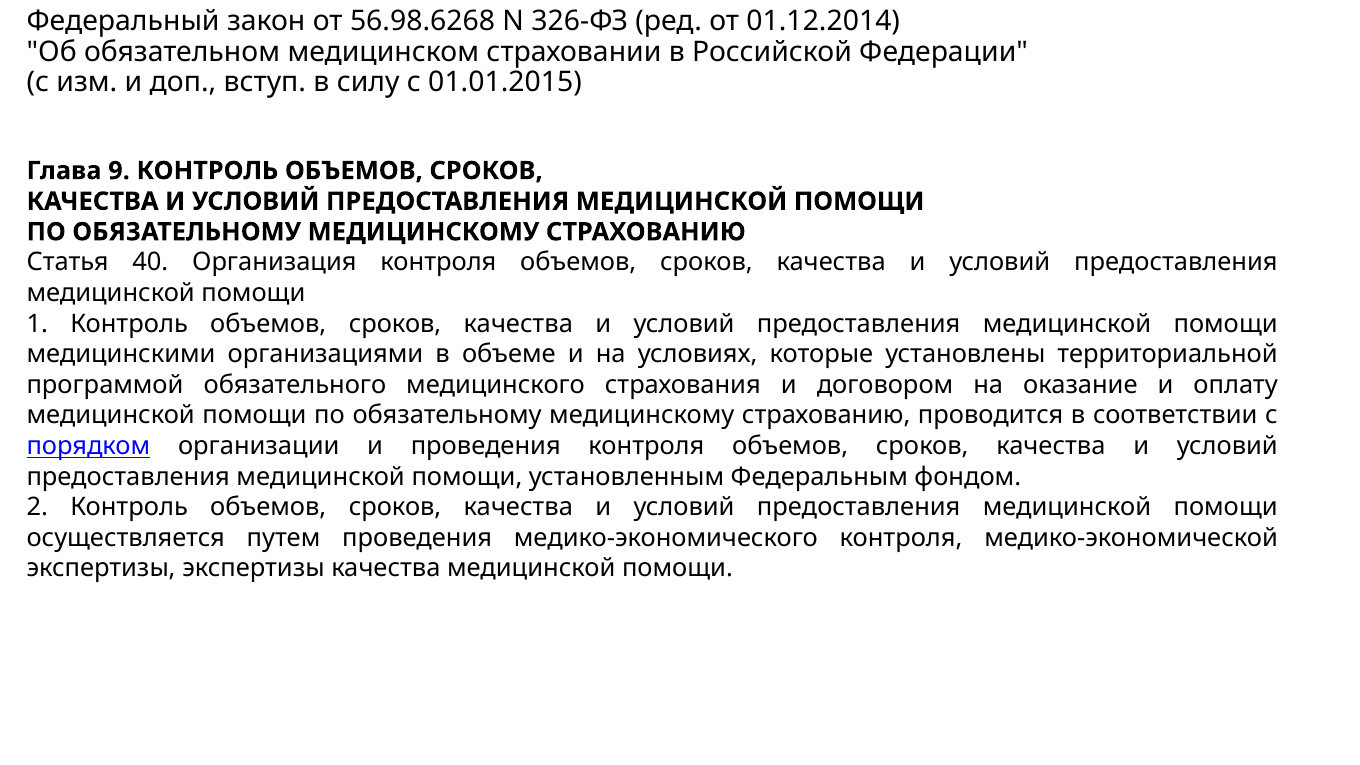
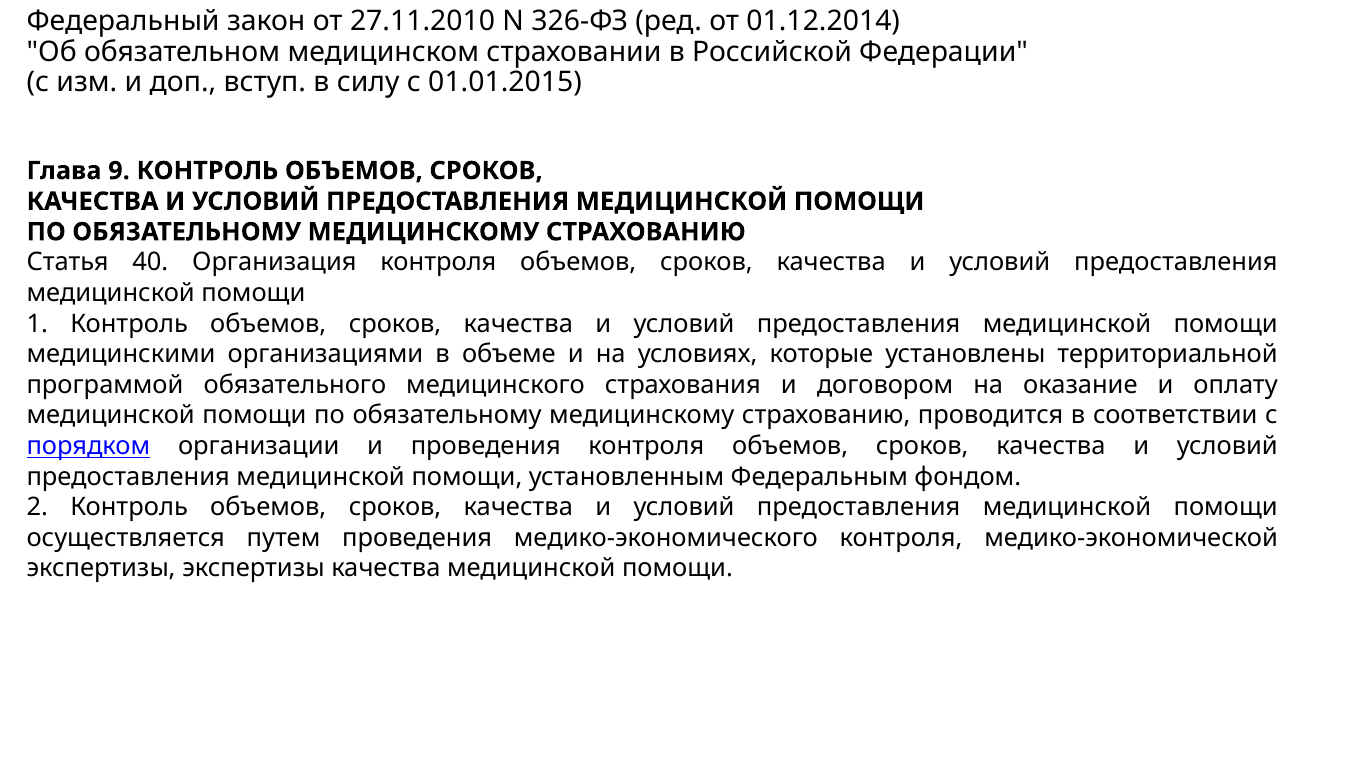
56.98.6268: 56.98.6268 -> 27.11.2010
